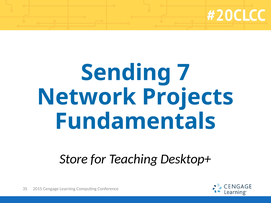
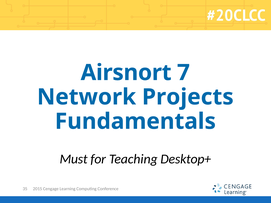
Sending: Sending -> Airsnort
Store: Store -> Must
